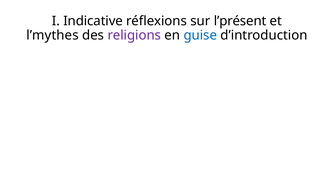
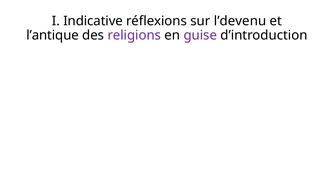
l’présent: l’présent -> l’devenu
l’mythes: l’mythes -> l’antique
guise colour: blue -> purple
